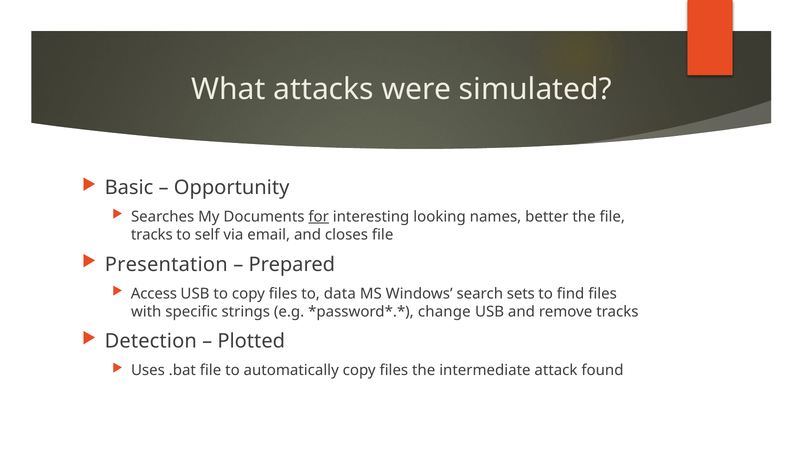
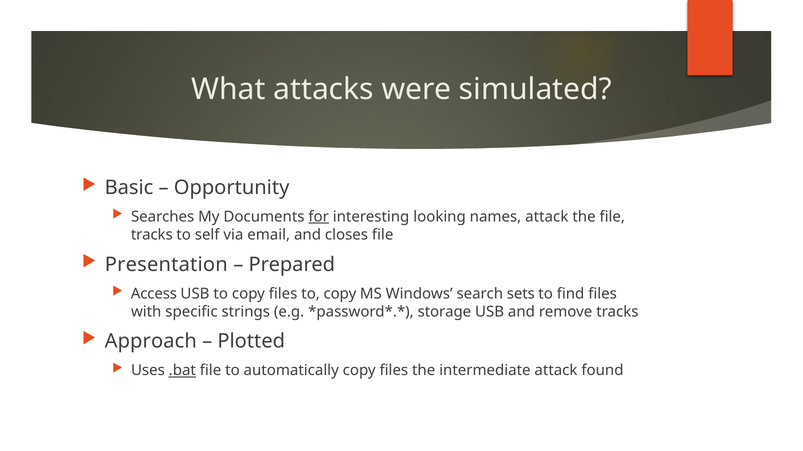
names better: better -> attack
files to data: data -> copy
change: change -> storage
Detection: Detection -> Approach
.bat underline: none -> present
